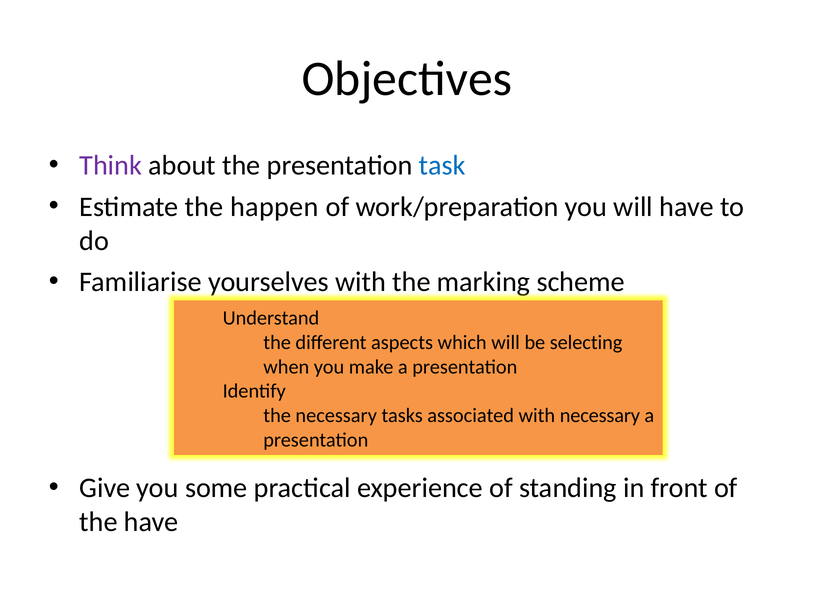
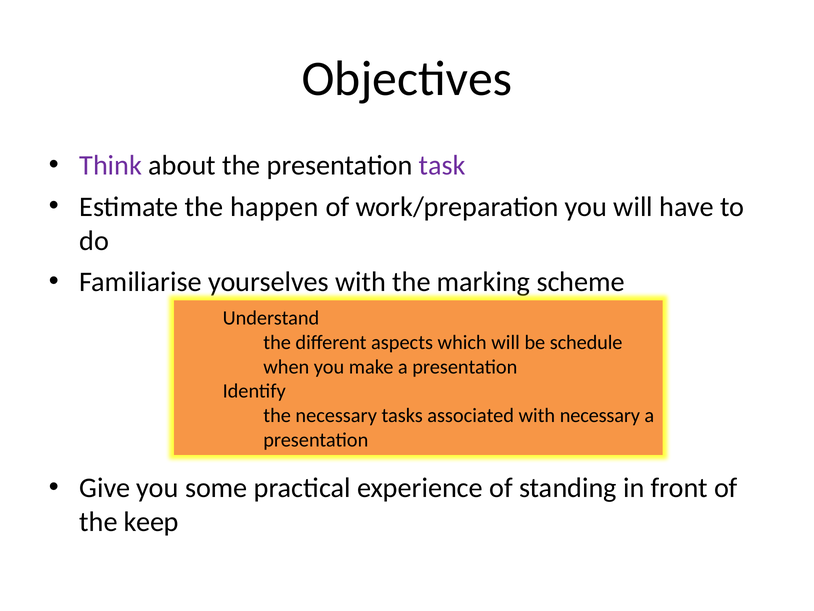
task colour: blue -> purple
selecting: selecting -> schedule
the have: have -> keep
